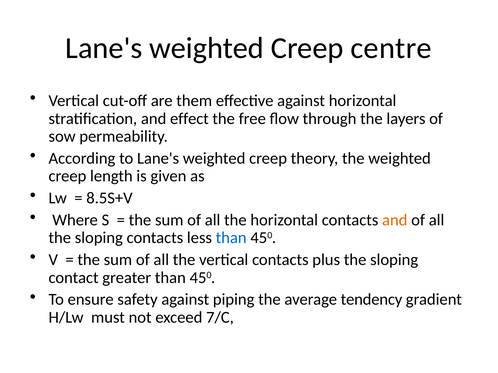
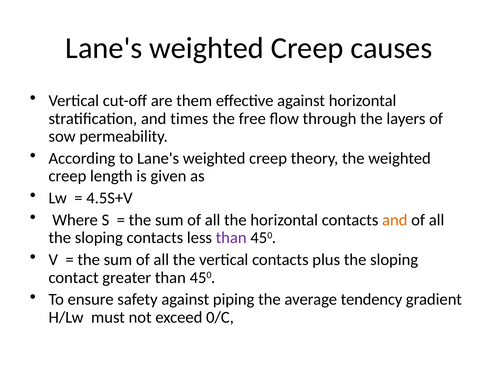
centre: centre -> causes
effect: effect -> times
8.5S+V: 8.5S+V -> 4.5S+V
than at (231, 238) colour: blue -> purple
7/C: 7/C -> 0/C
